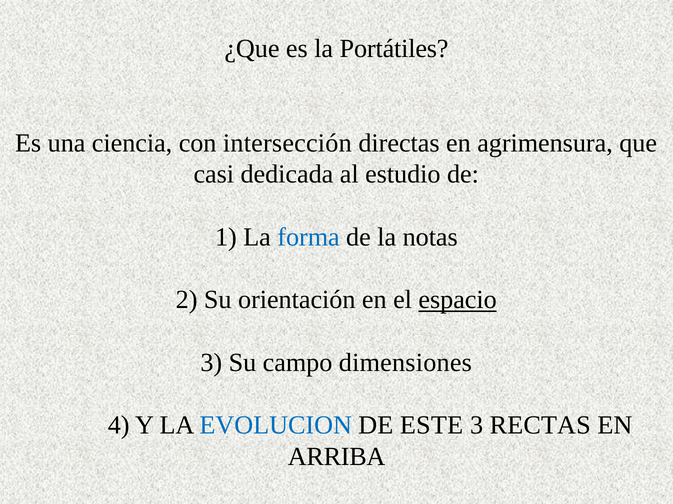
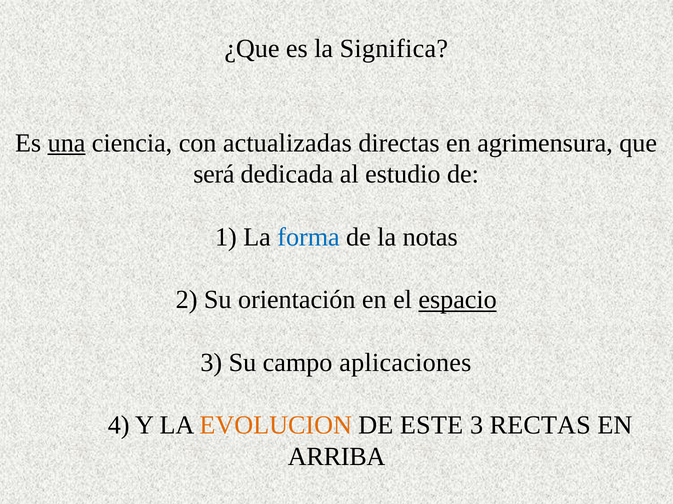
Portátiles: Portátiles -> Significa
una underline: none -> present
intersección: intersección -> actualizadas
casi: casi -> será
dimensiones: dimensiones -> aplicaciones
EVOLUCION colour: blue -> orange
